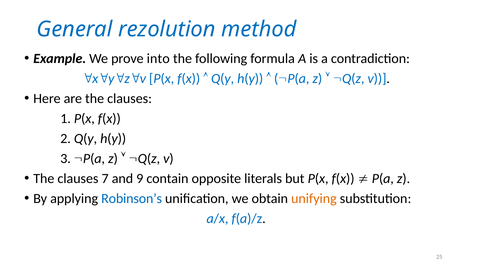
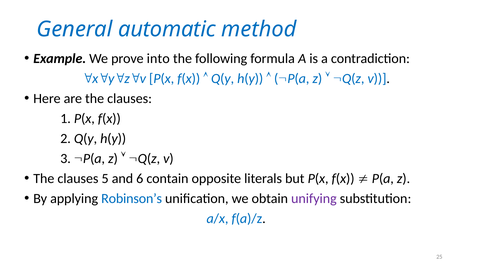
rezolution: rezolution -> automatic
7: 7 -> 5
9: 9 -> 6
unifying colour: orange -> purple
